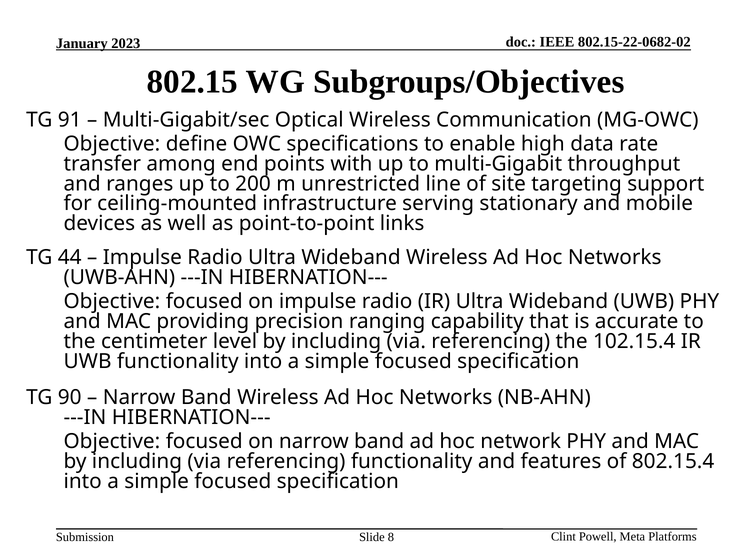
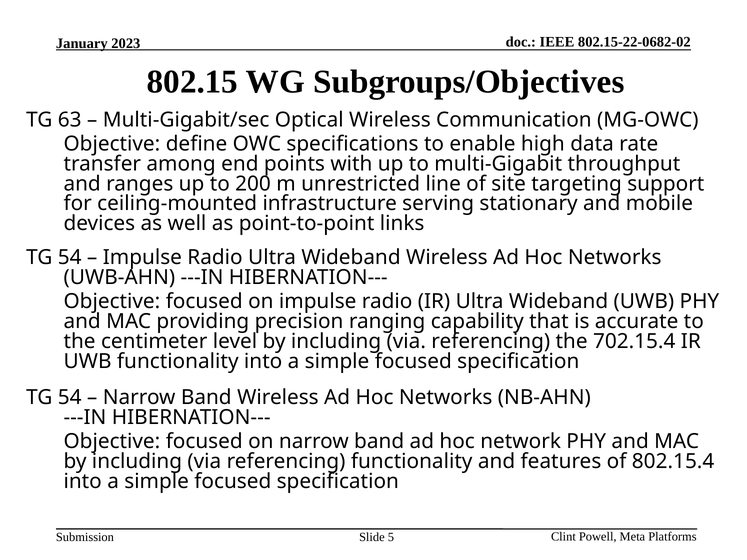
91: 91 -> 63
44 at (70, 258): 44 -> 54
102.15.4: 102.15.4 -> 702.15.4
90 at (70, 398): 90 -> 54
8: 8 -> 5
